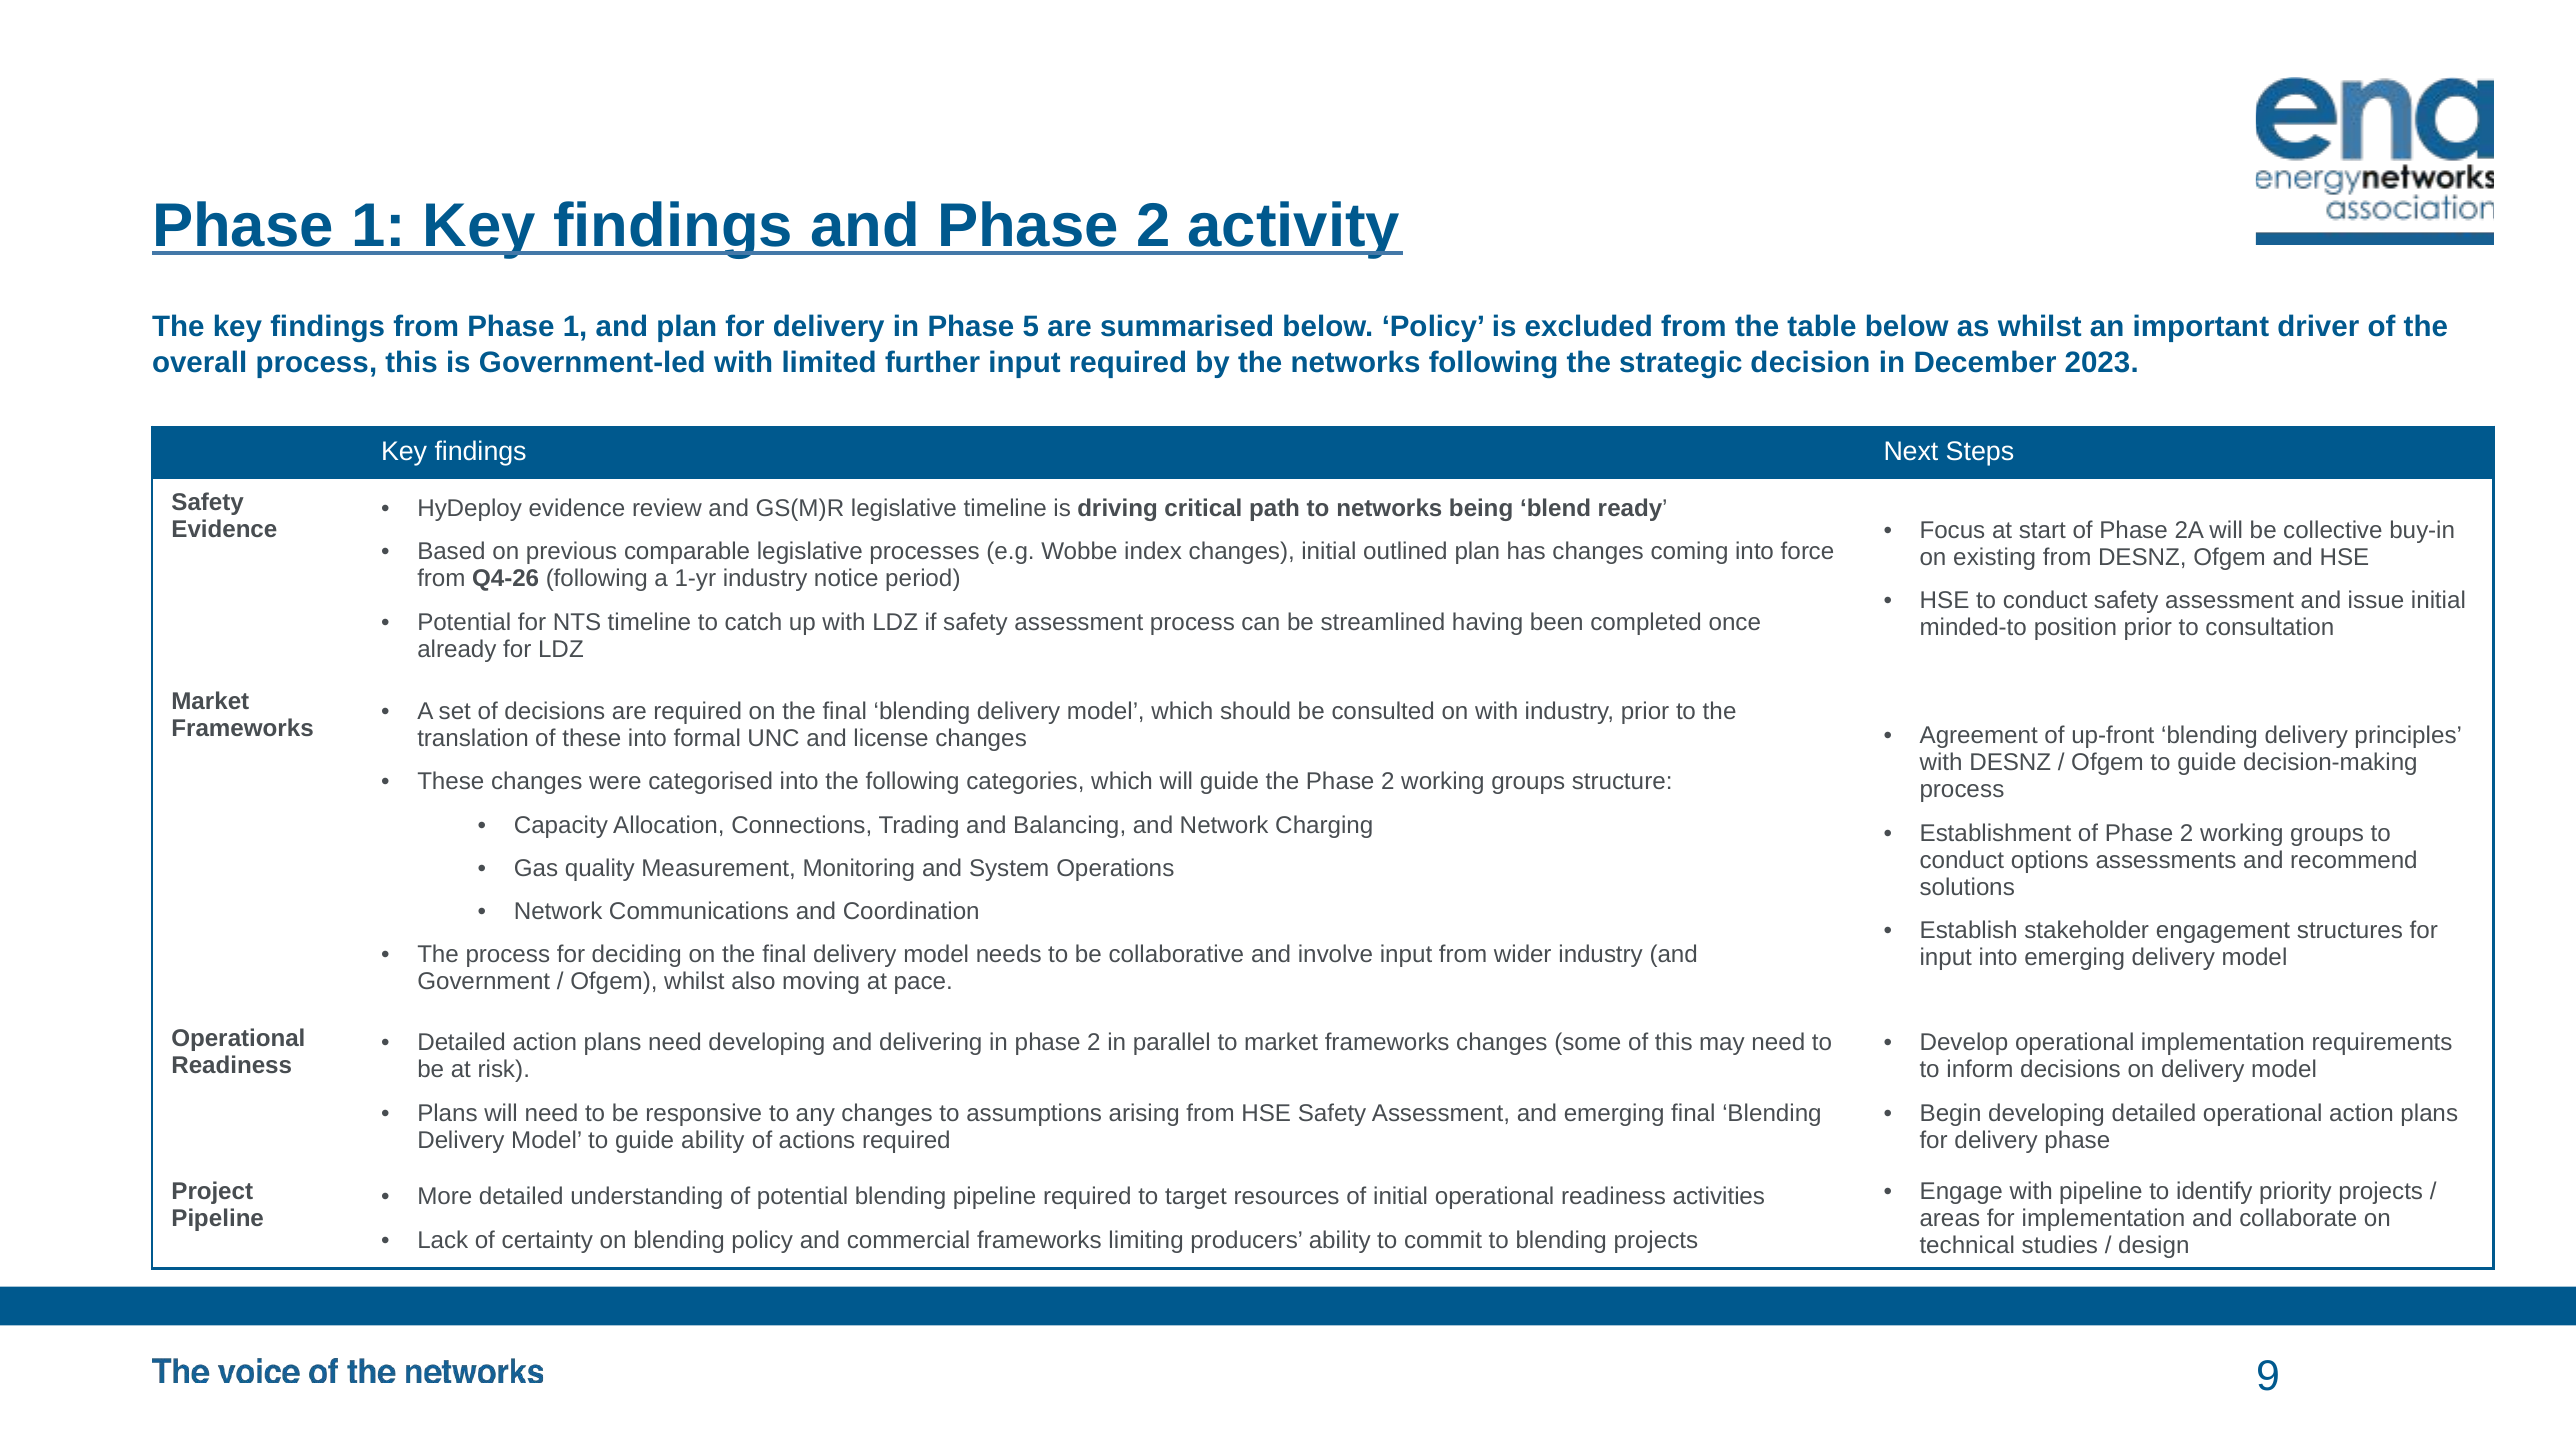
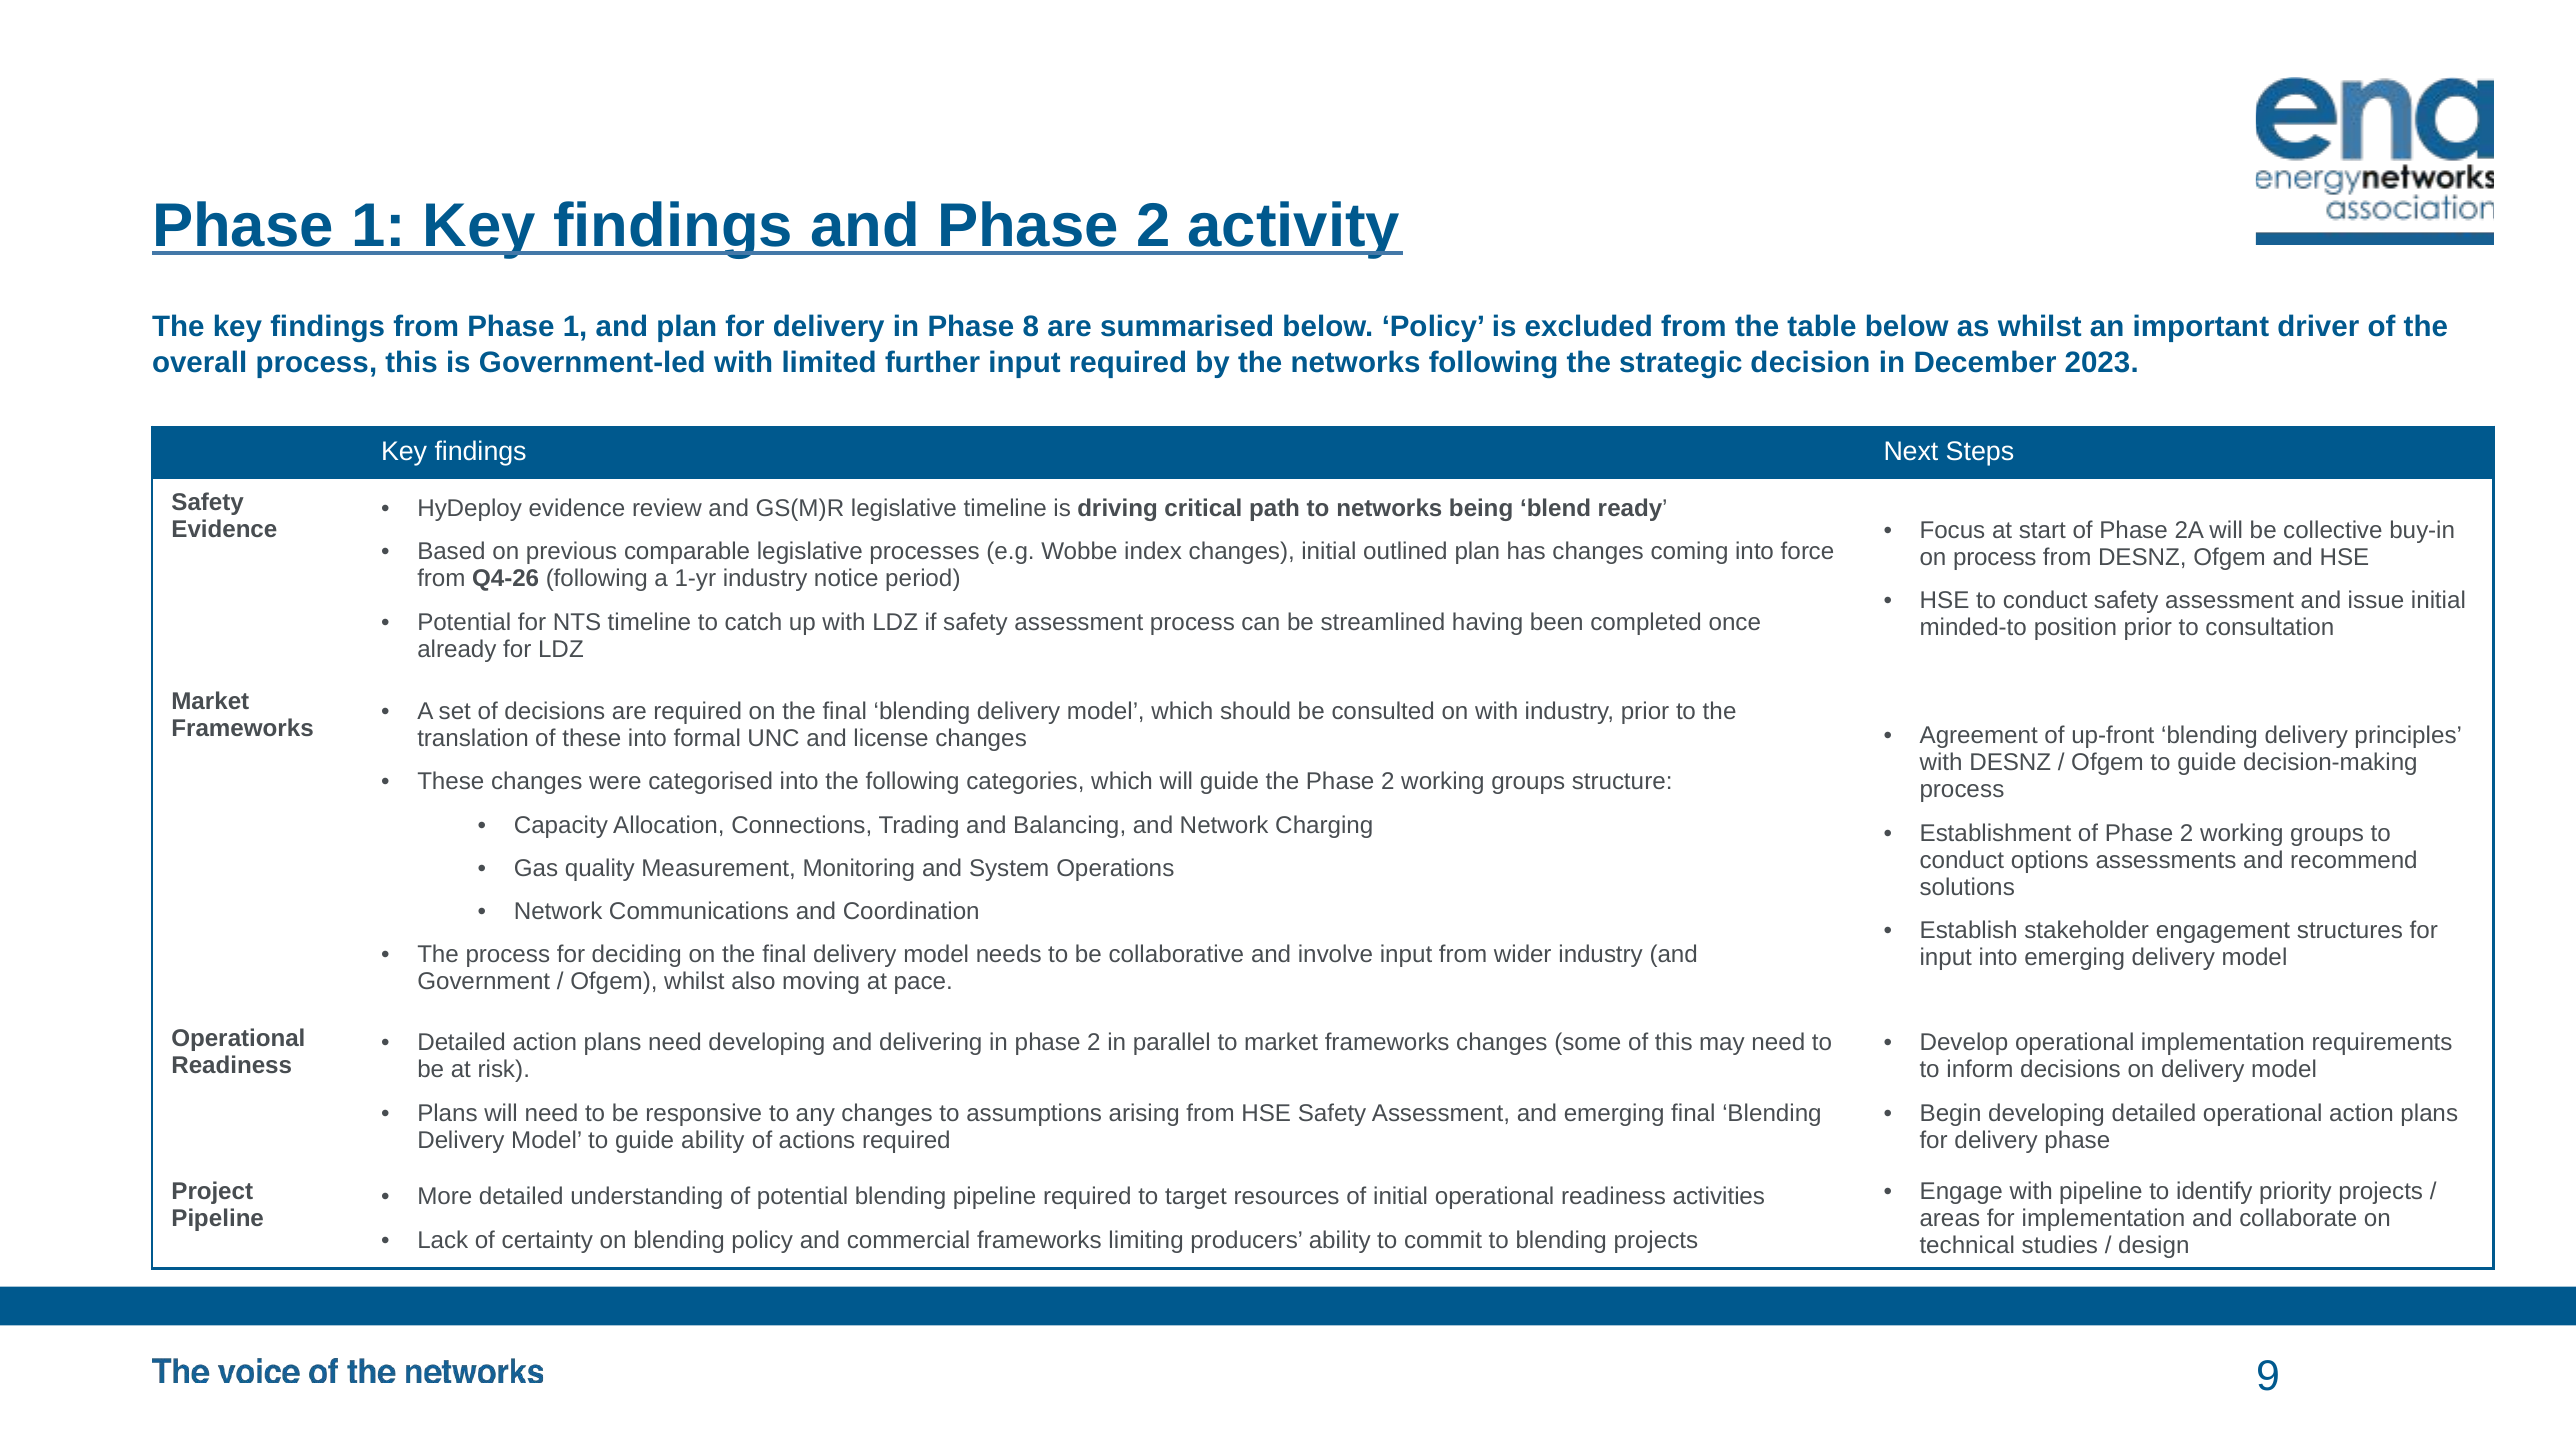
5: 5 -> 8
on existing: existing -> process
